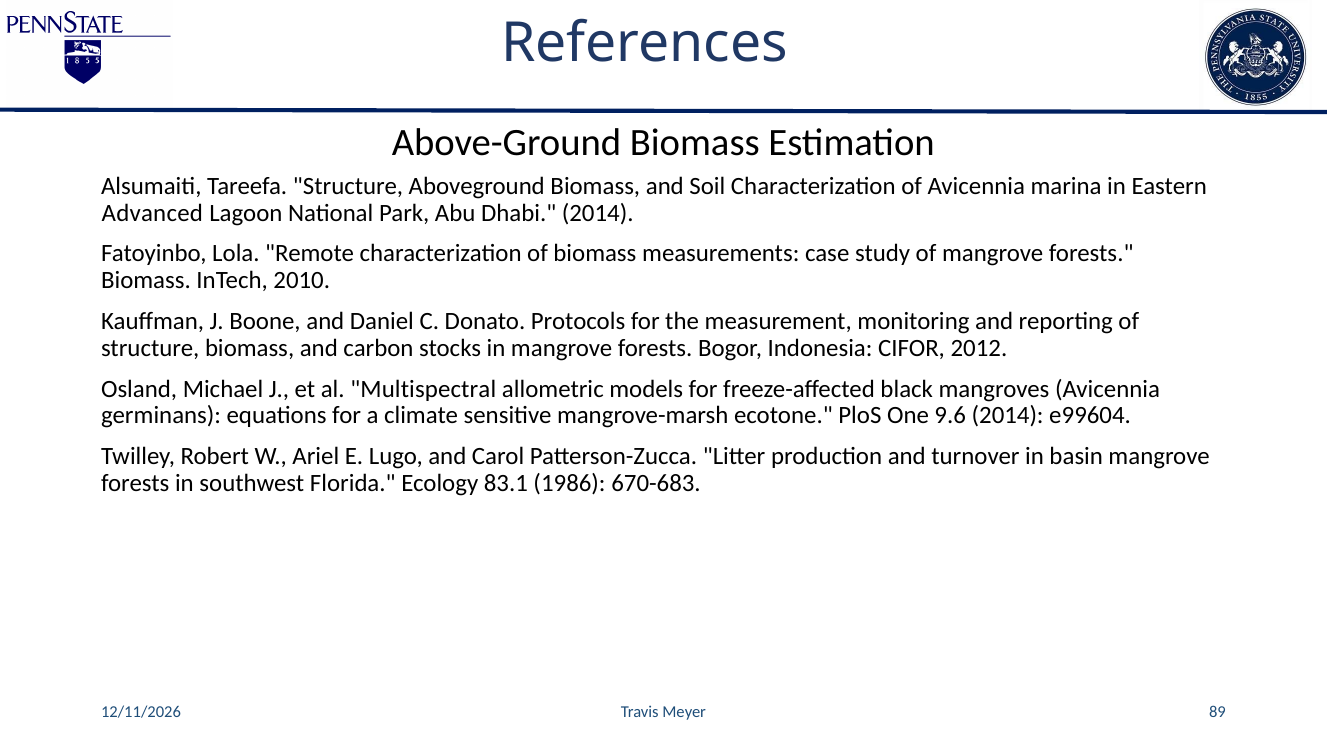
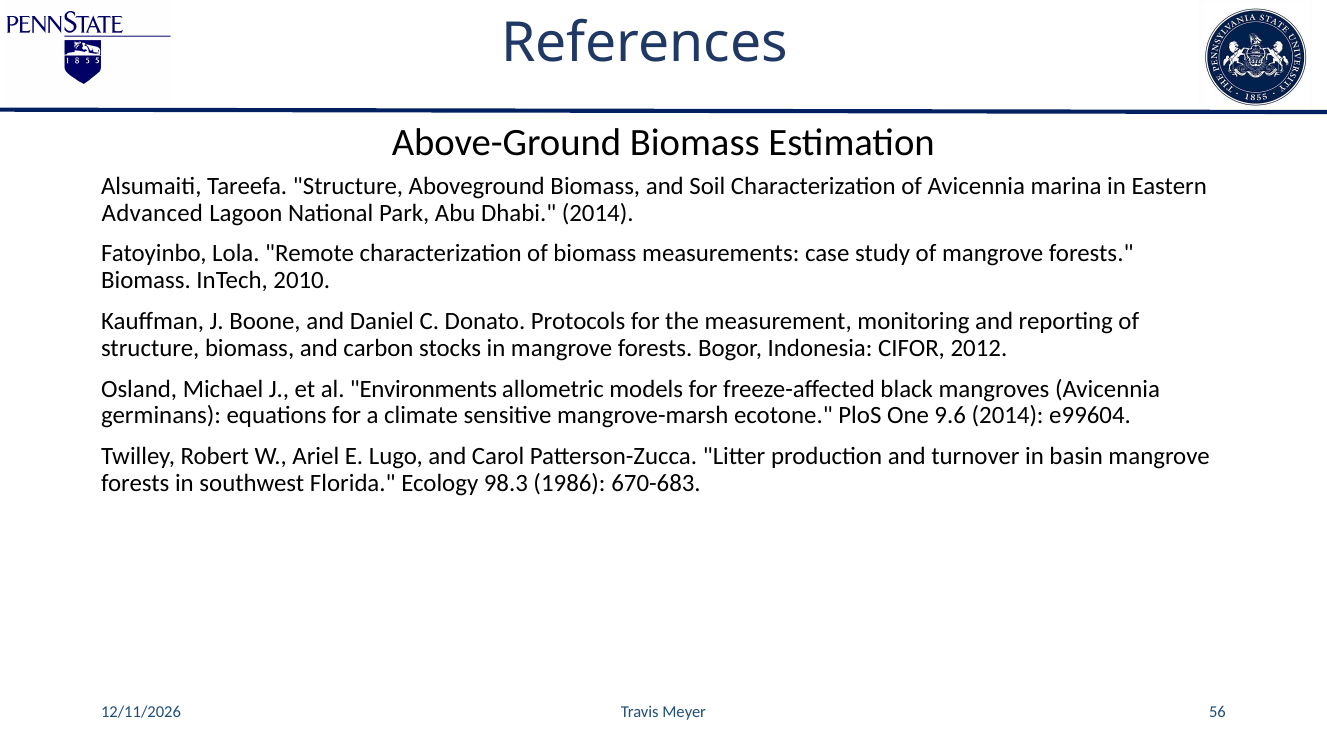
Multispectral: Multispectral -> Environments
83.1: 83.1 -> 98.3
89: 89 -> 56
